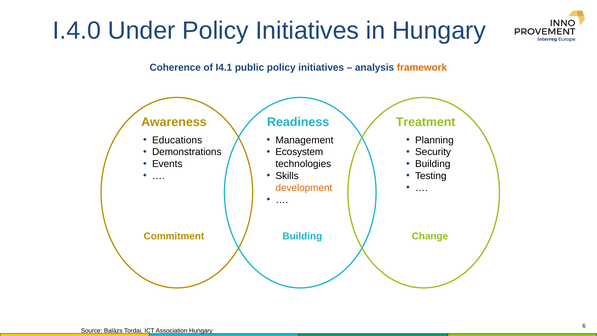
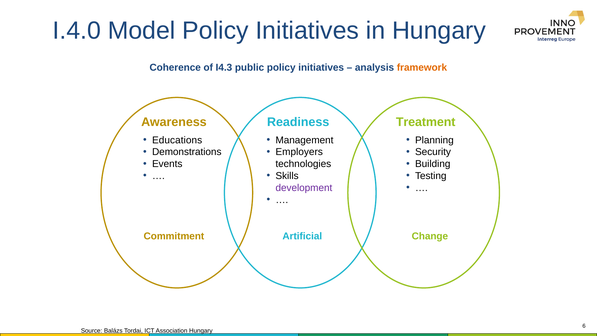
Under: Under -> Model
I4.1: I4.1 -> I4.3
Ecosystem: Ecosystem -> Employers
development colour: orange -> purple
Commitment Building: Building -> Artificial
